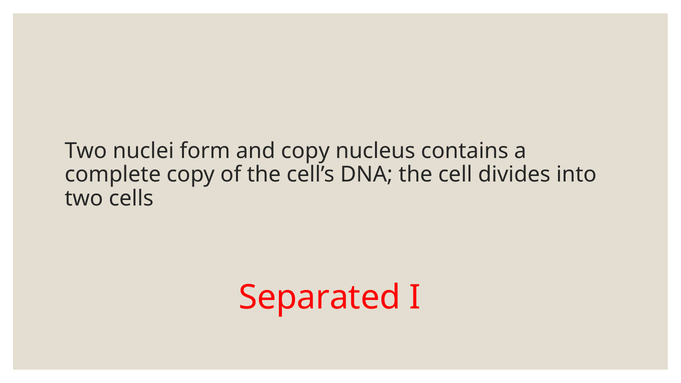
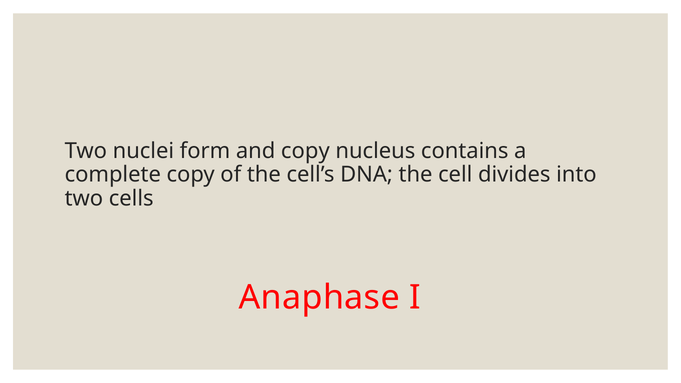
Separated: Separated -> Anaphase
